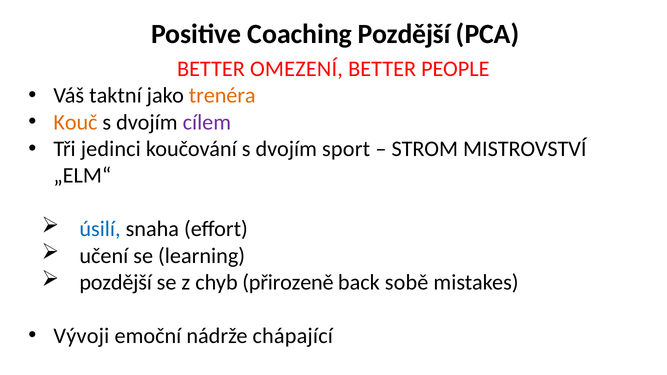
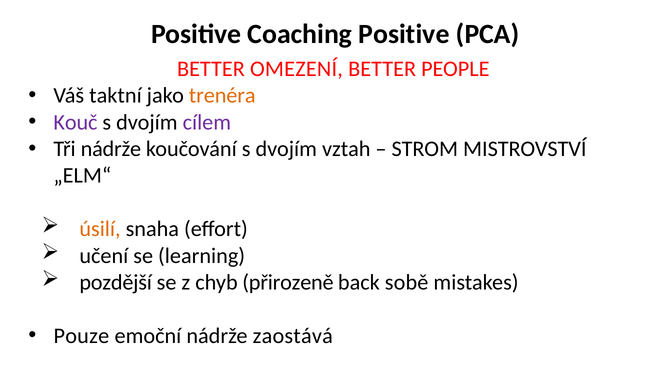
Coaching Pozdější: Pozdější -> Positive
Kouč colour: orange -> purple
Tři jedinci: jedinci -> nádrže
sport: sport -> vztah
úsilí colour: blue -> orange
Vývoji: Vývoji -> Pouze
chápající: chápající -> zaostává
